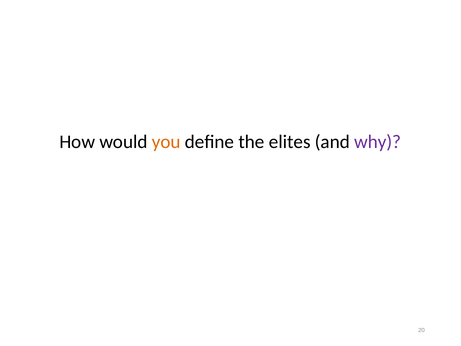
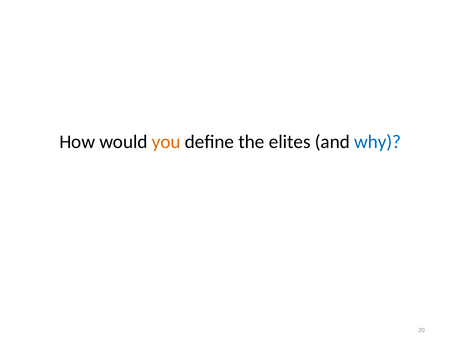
why colour: purple -> blue
